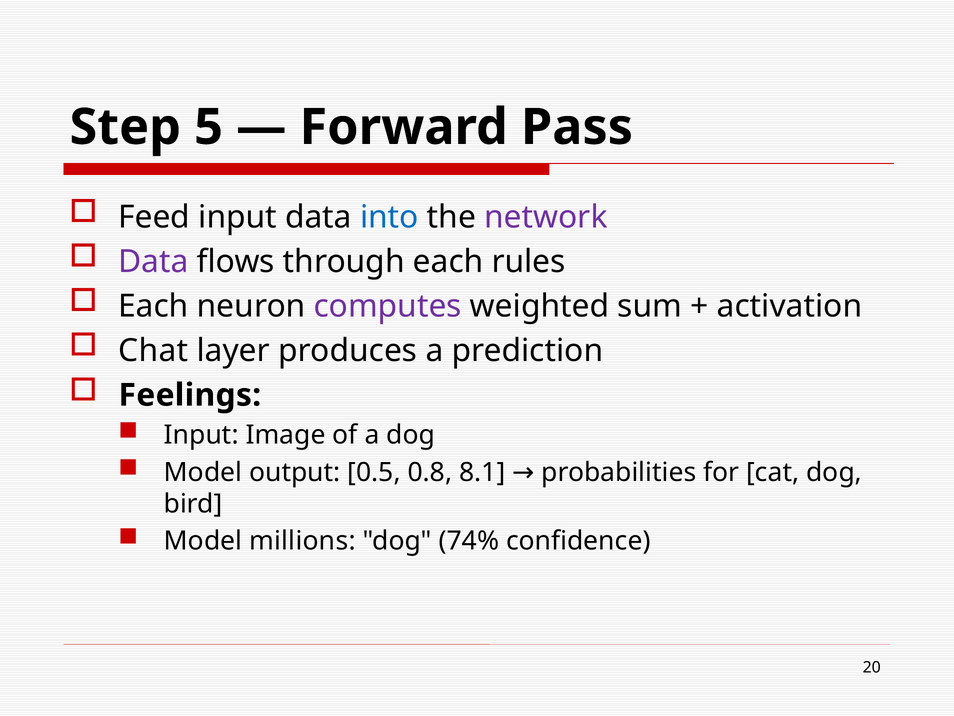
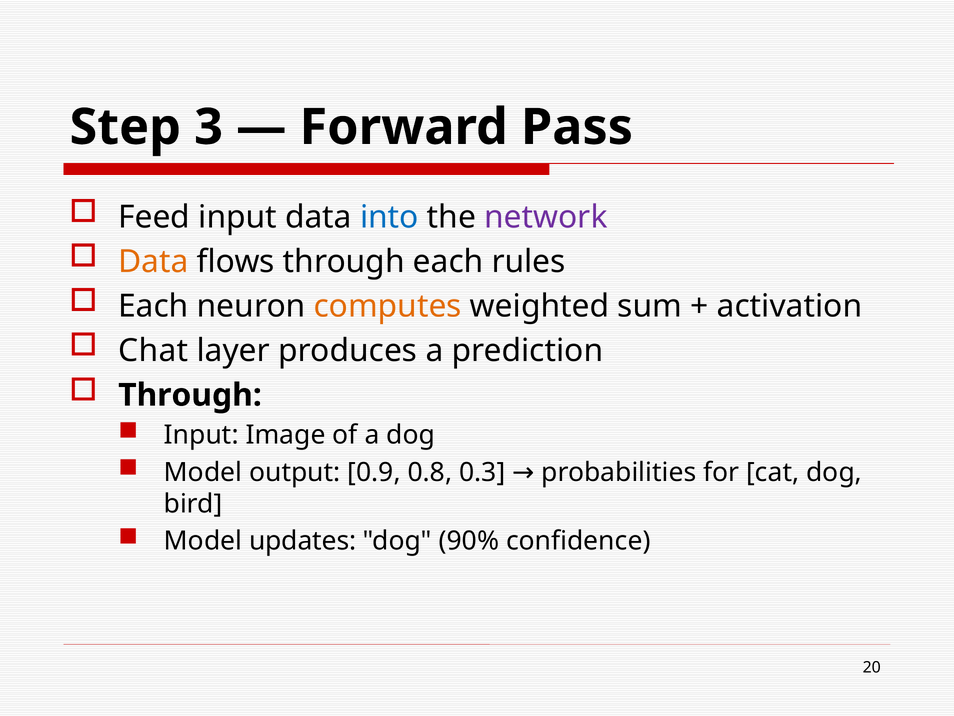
5: 5 -> 3
Data at (153, 261) colour: purple -> orange
computes colour: purple -> orange
Feelings at (190, 395): Feelings -> Through
0.5: 0.5 -> 0.9
8.1: 8.1 -> 0.3
millions: millions -> updates
74%: 74% -> 90%
